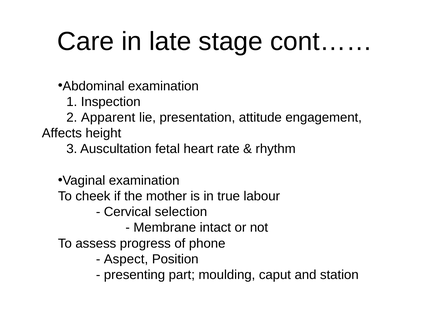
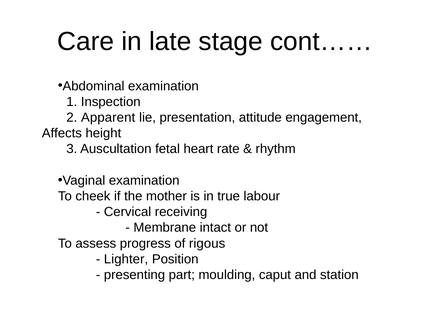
selection: selection -> receiving
phone: phone -> rigous
Aspect: Aspect -> Lighter
